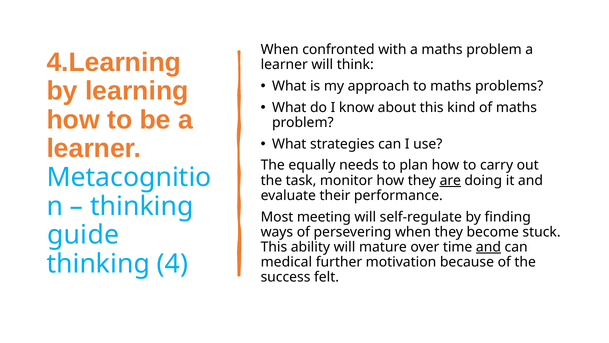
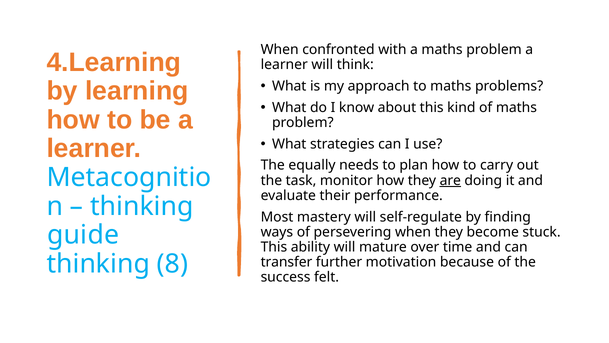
meeting: meeting -> mastery
and at (488, 247) underline: present -> none
4: 4 -> 8
medical: medical -> transfer
